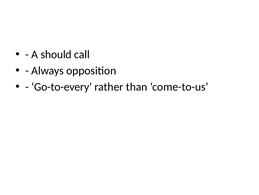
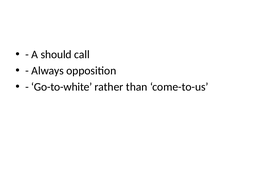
Go-to-every: Go-to-every -> Go-to-white
